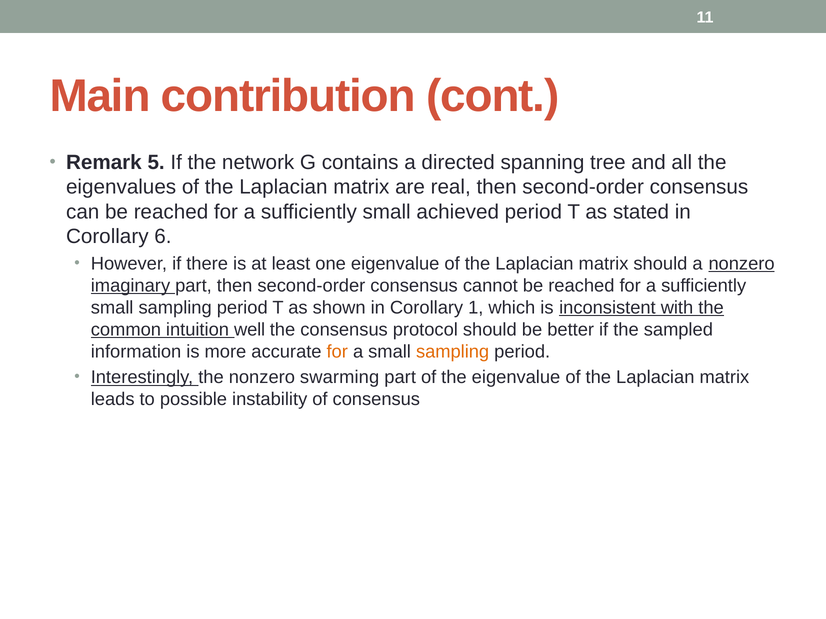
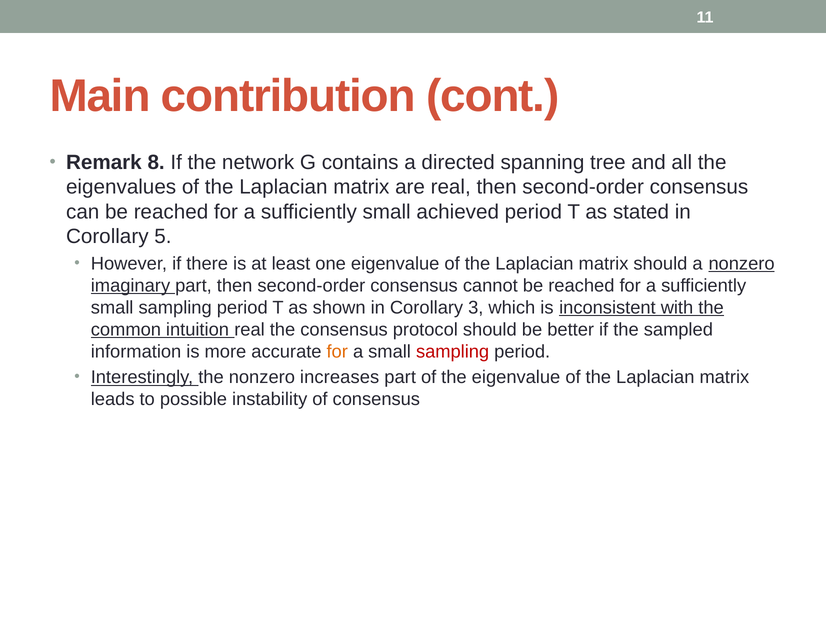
5: 5 -> 8
6: 6 -> 5
1: 1 -> 3
intuition well: well -> real
sampling at (453, 352) colour: orange -> red
swarming: swarming -> increases
